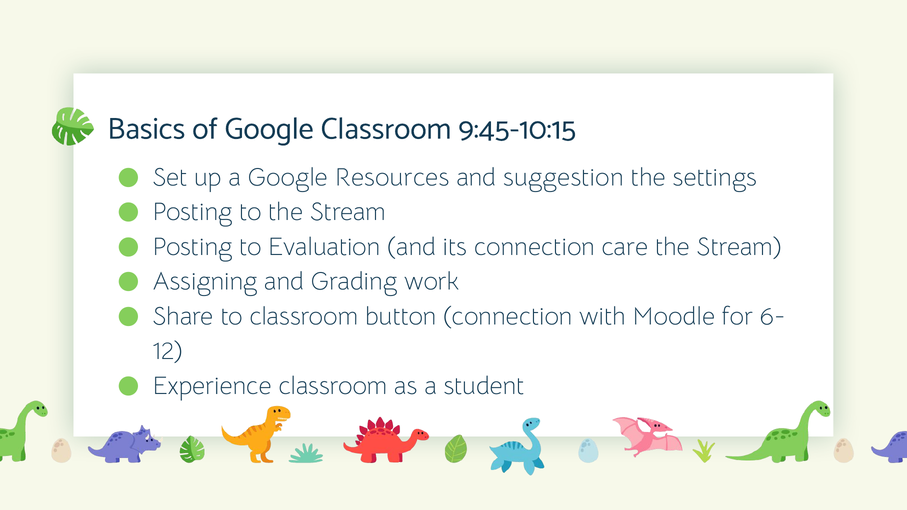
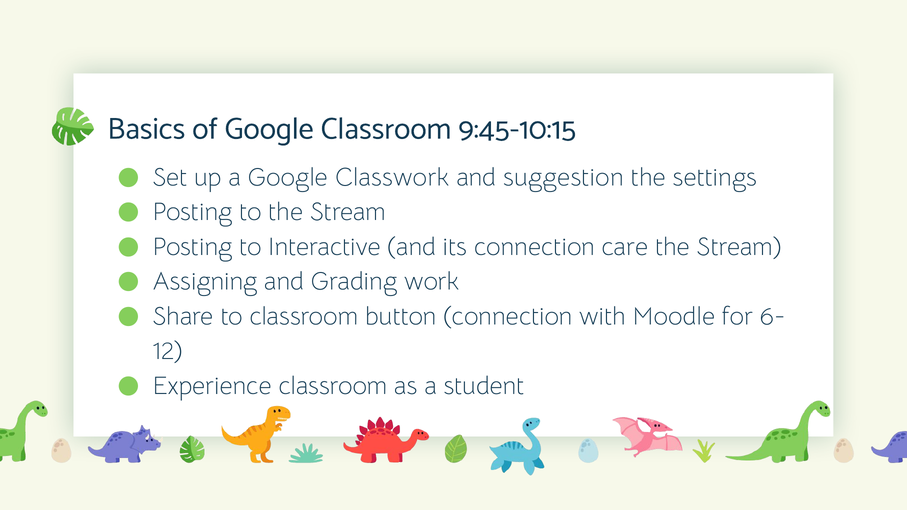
Resources: Resources -> Classwork
Evaluation: Evaluation -> Interactive
